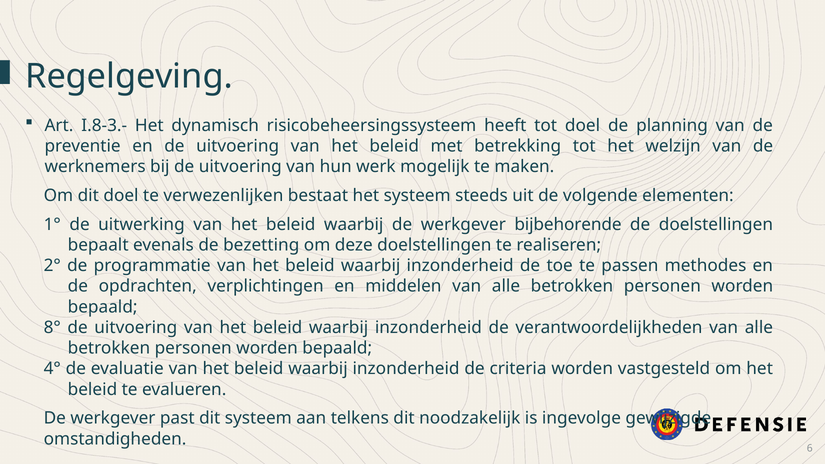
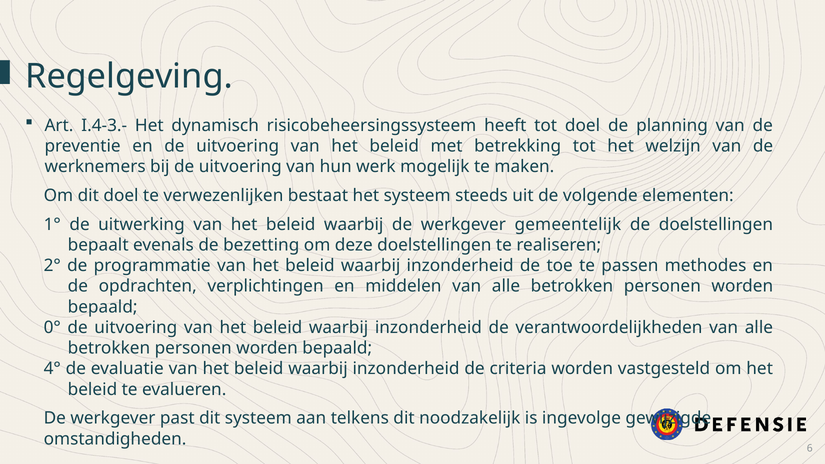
I.8-3.-: I.8-3.- -> I.4-3.-
bijbehorende: bijbehorende -> gemeentelijk
8°: 8° -> 0°
